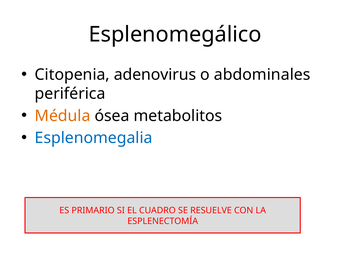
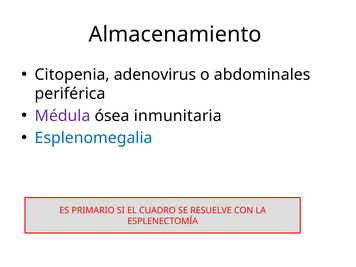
Esplenomegálico: Esplenomegálico -> Almacenamiento
Médula colour: orange -> purple
metabolitos: metabolitos -> inmunitaria
